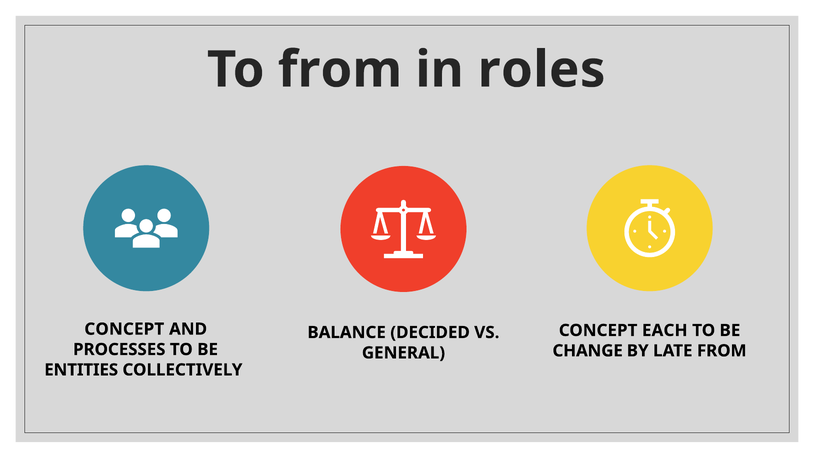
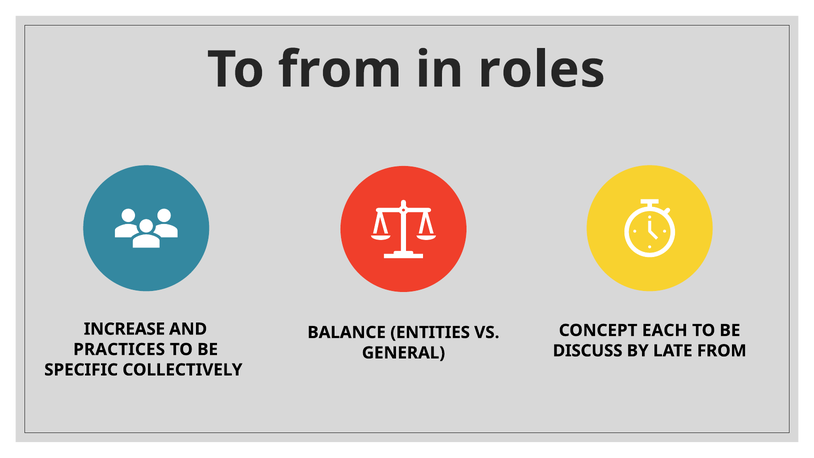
CONCEPT at (124, 329): CONCEPT -> INCREASE
DECIDED: DECIDED -> ENTITIES
PROCESSES: PROCESSES -> PRACTICES
CHANGE: CHANGE -> DISCUSS
ENTITIES: ENTITIES -> SPECIFIC
